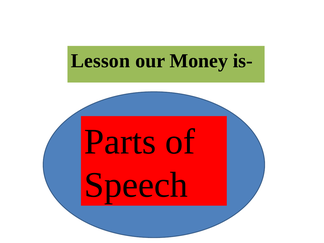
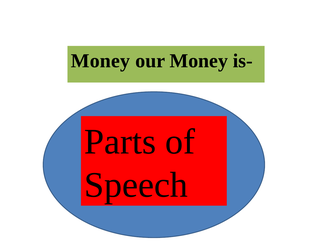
Lesson at (100, 61): Lesson -> Money
